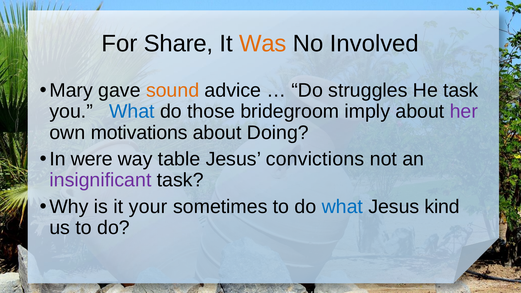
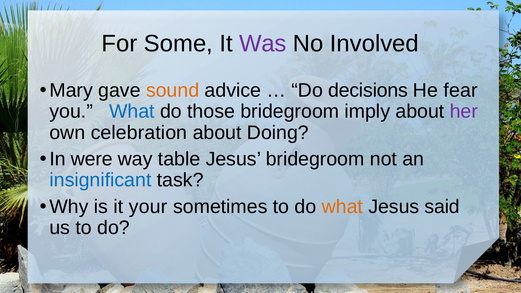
Share: Share -> Some
Was colour: orange -> purple
struggles: struggles -> decisions
He task: task -> fear
motivations: motivations -> celebration
Jesus convictions: convictions -> bridegroom
insignificant colour: purple -> blue
what at (342, 207) colour: blue -> orange
kind: kind -> said
